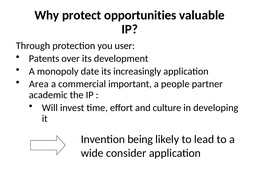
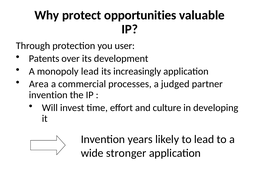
monopoly date: date -> lead
important: important -> processes
people: people -> judged
academic at (48, 95): academic -> invention
being: being -> years
consider: consider -> stronger
